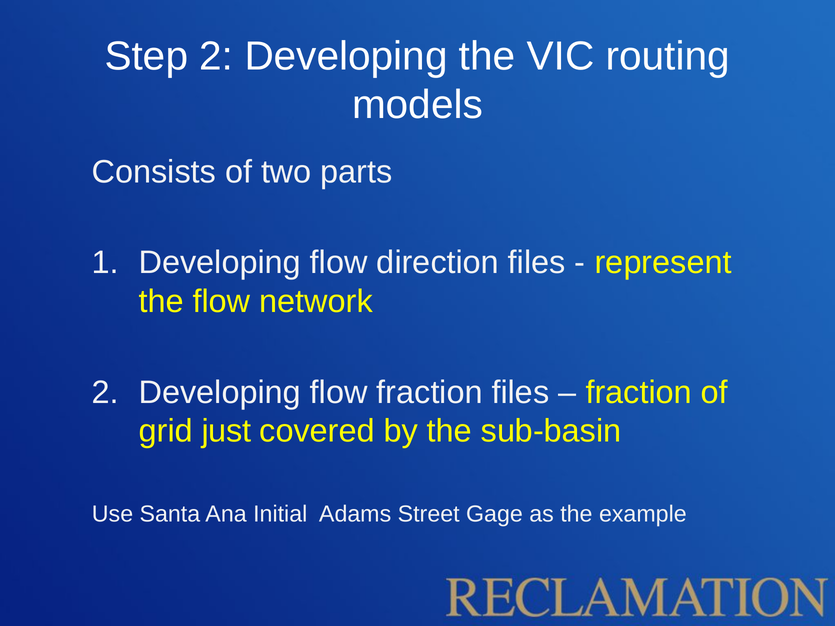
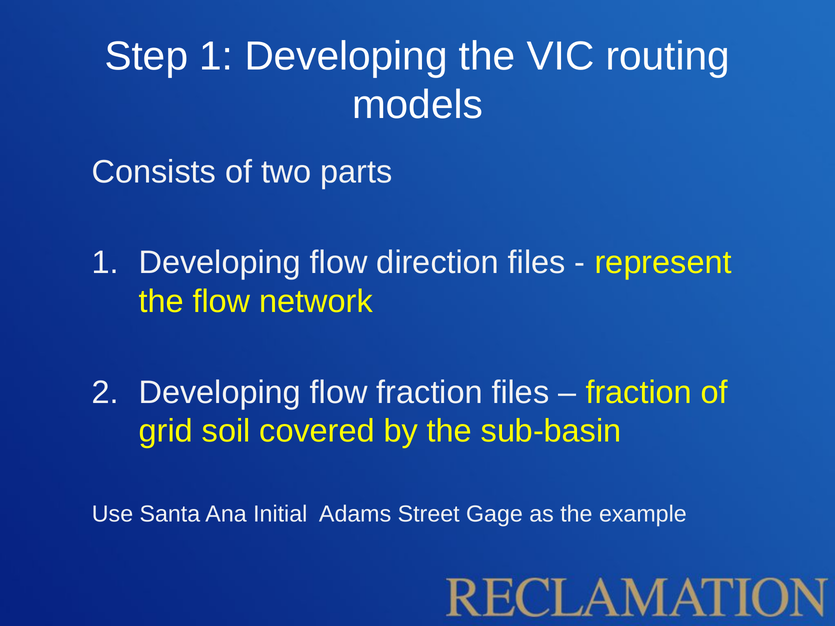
Step 2: 2 -> 1
just: just -> soil
